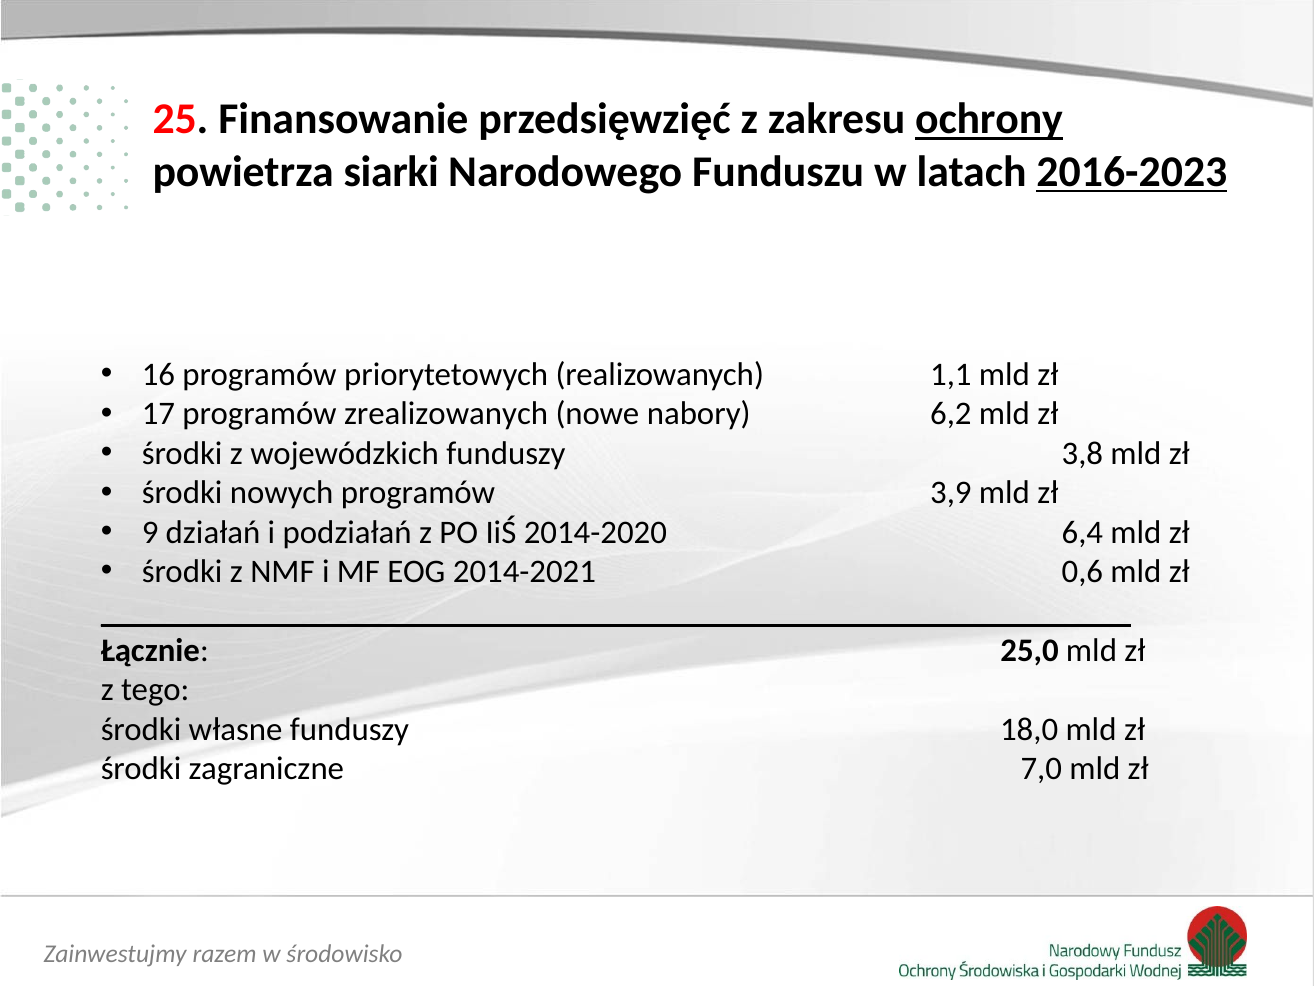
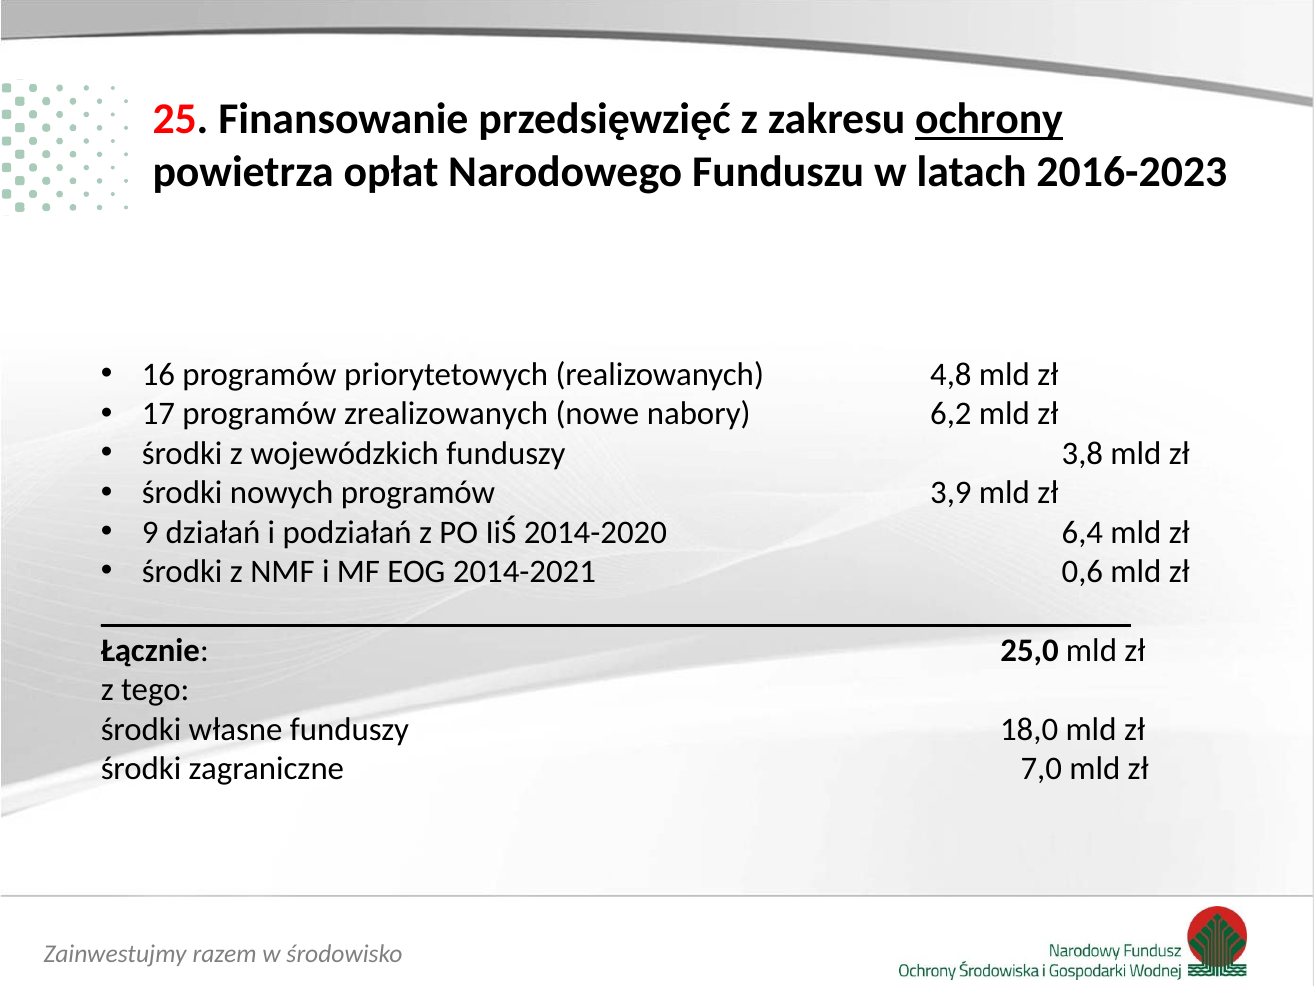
siarki: siarki -> opłat
2016-2023 underline: present -> none
1,1: 1,1 -> 4,8
